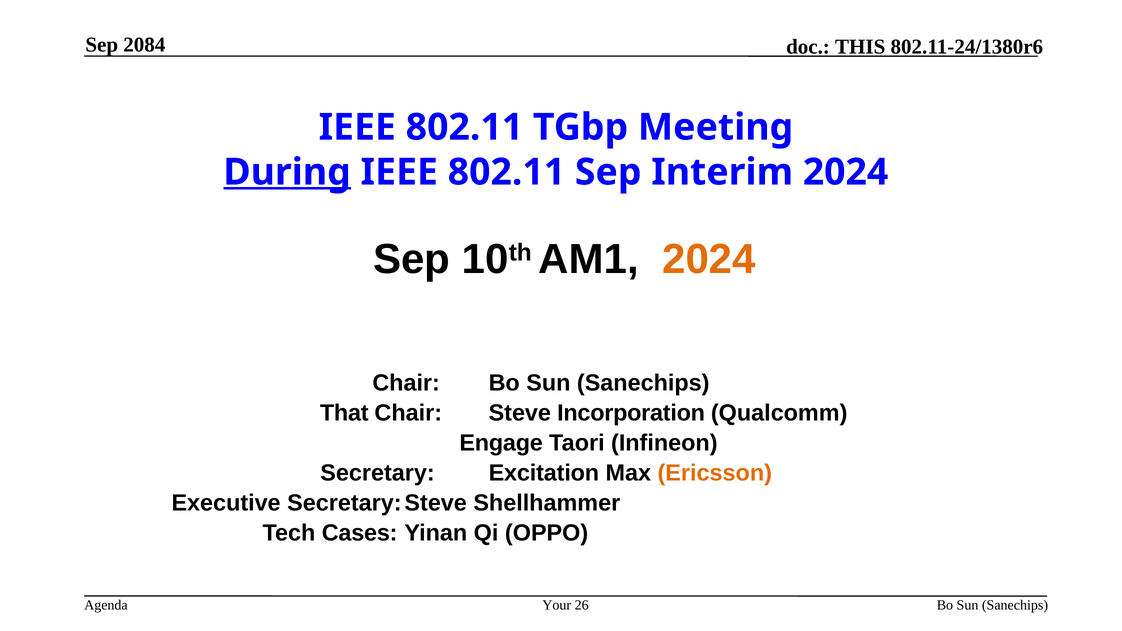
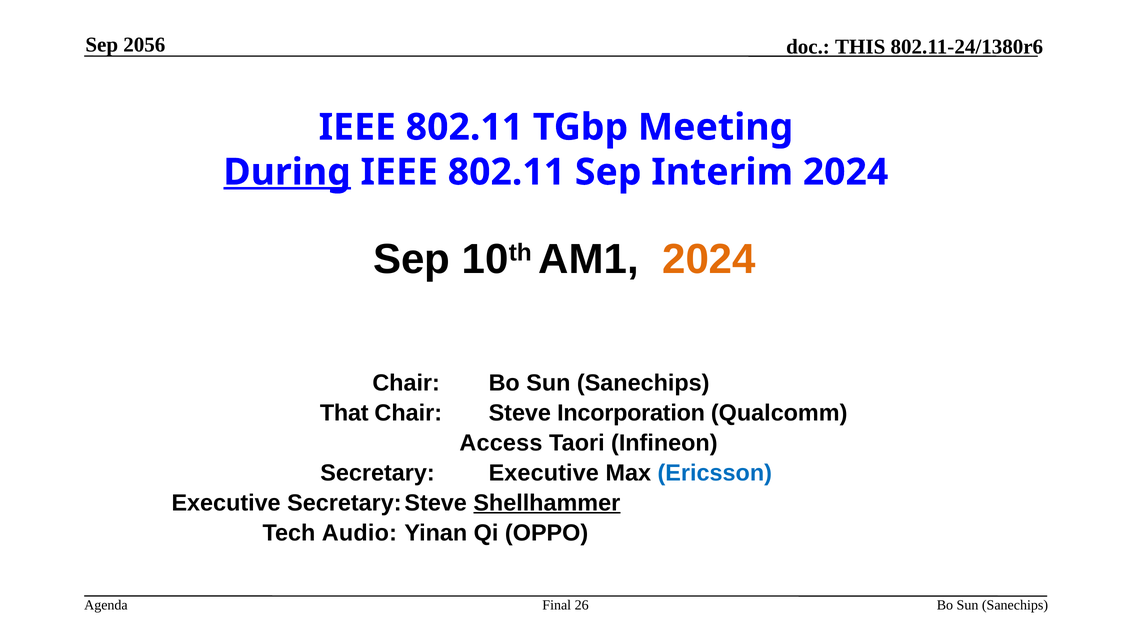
2084: 2084 -> 2056
Engage: Engage -> Access
Secretary Excitation: Excitation -> Executive
Ericsson colour: orange -> blue
Shellhammer underline: none -> present
Cases: Cases -> Audio
Your: Your -> Final
